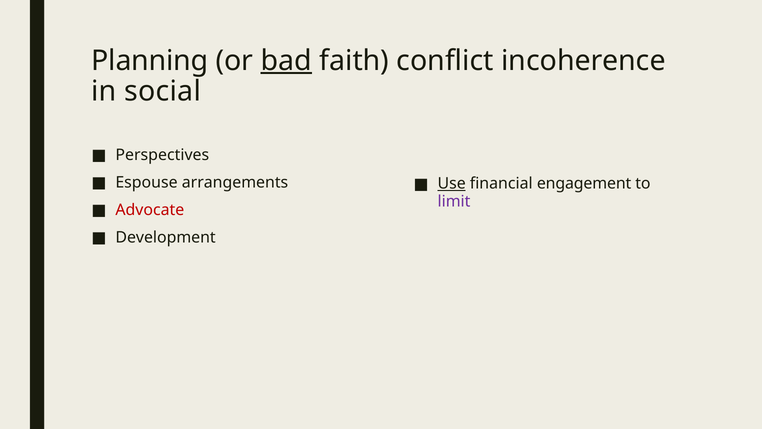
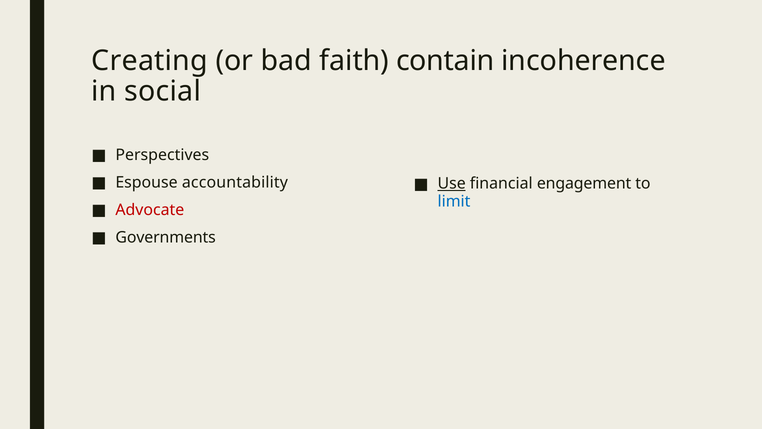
Planning: Planning -> Creating
bad underline: present -> none
conflict: conflict -> contain
arrangements: arrangements -> accountability
limit colour: purple -> blue
Development: Development -> Governments
